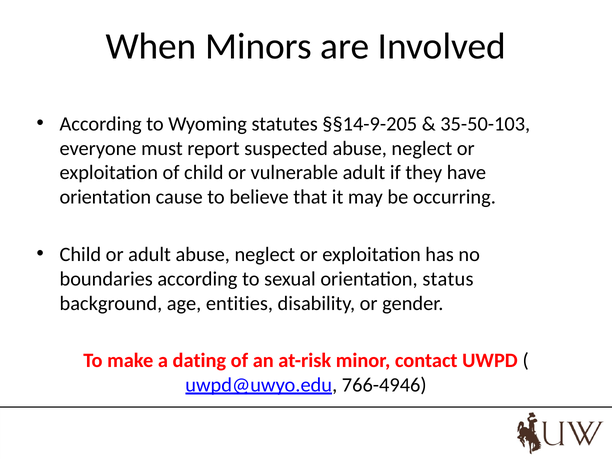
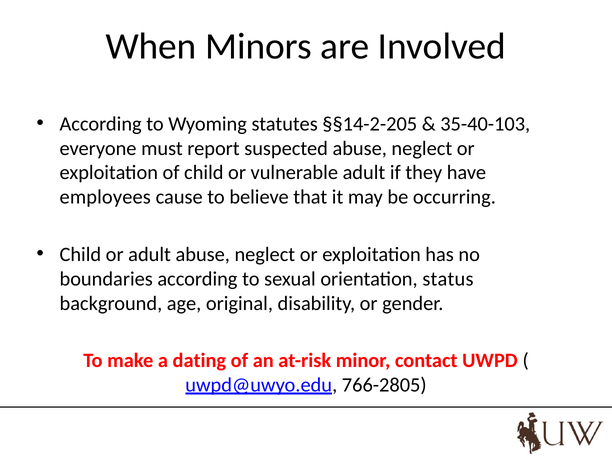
§§14-9-205: §§14-9-205 -> §§14-2-205
35-50-103: 35-50-103 -> 35-40-103
orientation at (105, 197): orientation -> employees
entities: entities -> original
766-4946: 766-4946 -> 766-2805
